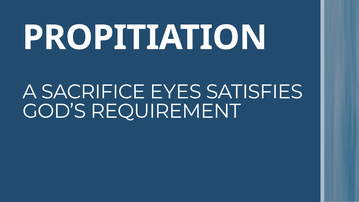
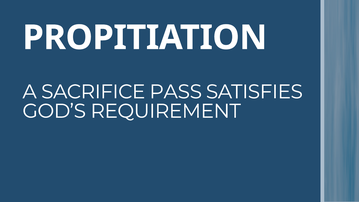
EYES: EYES -> PASS
